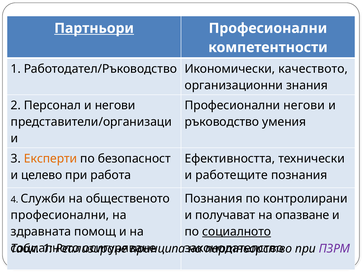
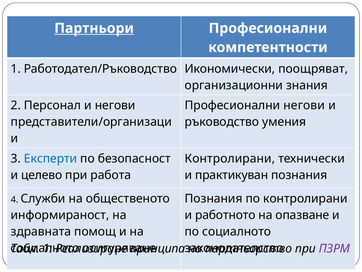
качеството: качеството -> поощряват
Експерти colour: orange -> blue
Ефективността at (230, 158): Ефективността -> Контролирани
работещите: работещите -> практикуван
професионални at (60, 215): професионални -> информираност
получават: получават -> работното
социалното at (237, 231) underline: present -> none
